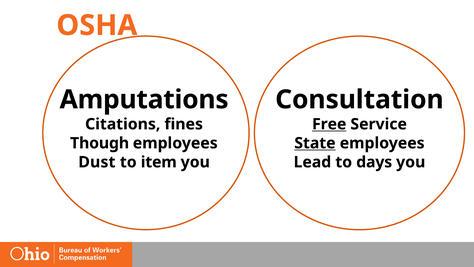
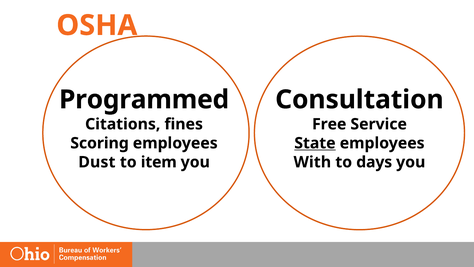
Amputations: Amputations -> Programmed
Free underline: present -> none
Though: Though -> Scoring
Lead: Lead -> With
